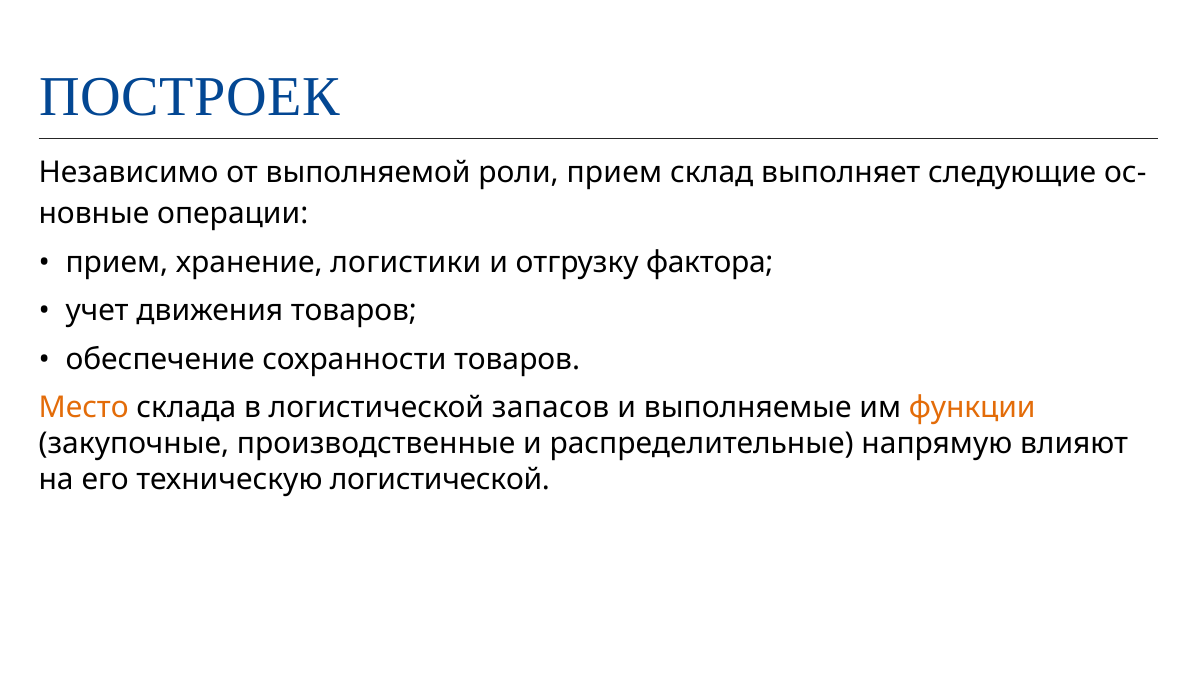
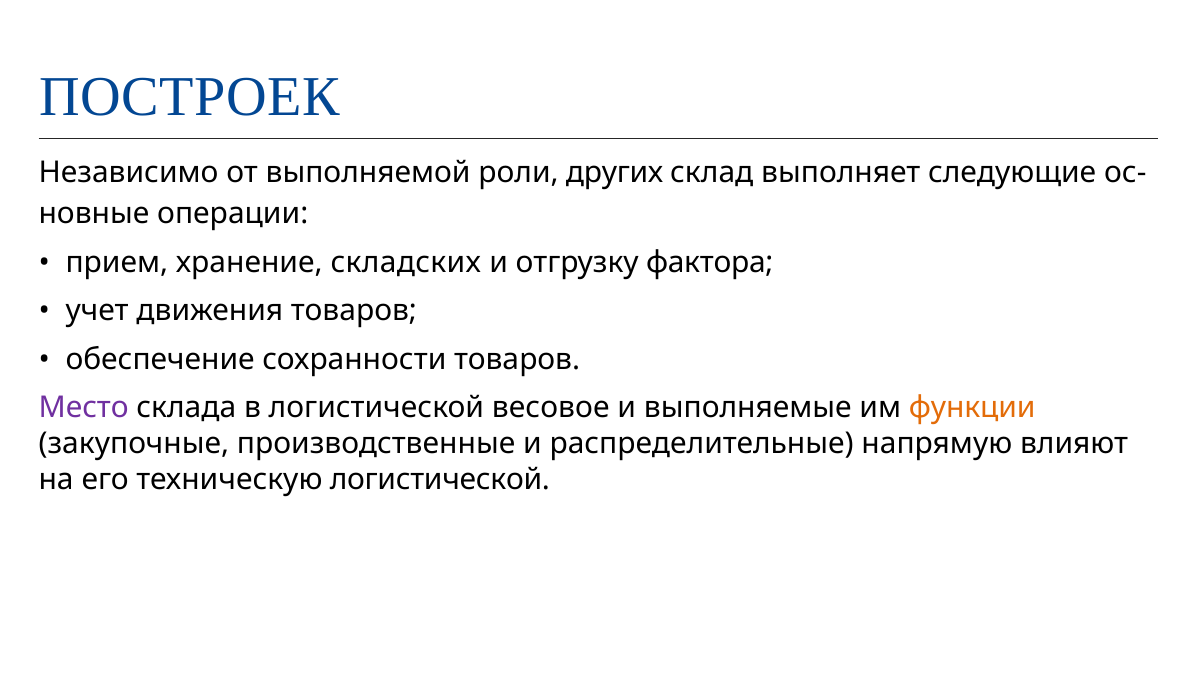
роли прием: прием -> других
логистики: логистики -> складских
Место colour: orange -> purple
запасов: запасов -> весовое
